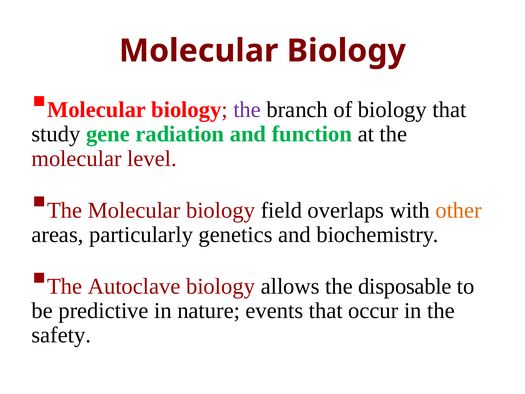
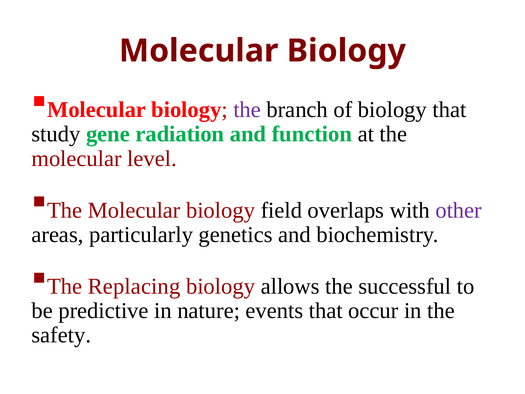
other colour: orange -> purple
Autoclave: Autoclave -> Replacing
disposable: disposable -> successful
